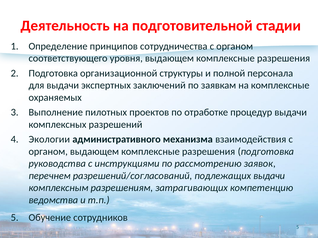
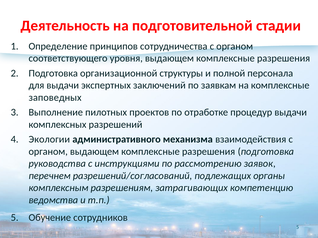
охраняемых: охраняемых -> заповедных
подлежащих выдачи: выдачи -> органы
